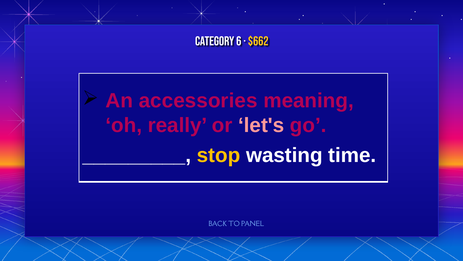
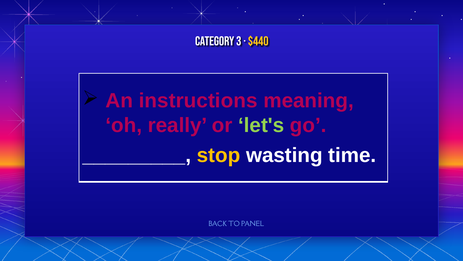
6: 6 -> 3
$662: $662 -> $440
accessories: accessories -> instructions
let's colour: pink -> light green
